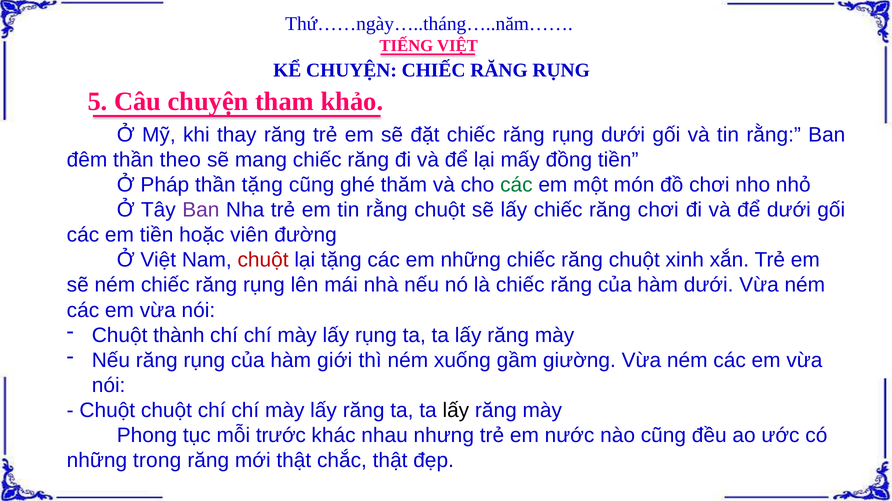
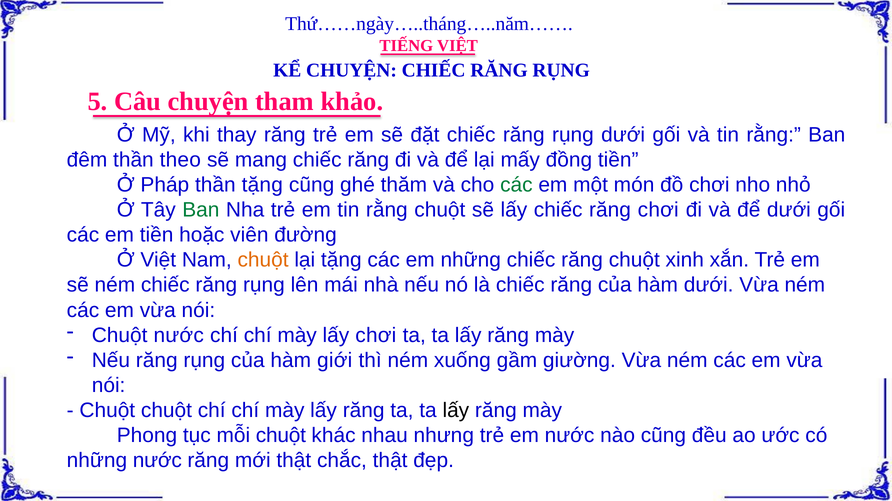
Ban at (201, 210) colour: purple -> green
chuột at (263, 260) colour: red -> orange
Chuột thành: thành -> nước
lấy rụng: rụng -> chơi
mỗi trước: trước -> chuột
những trong: trong -> nước
